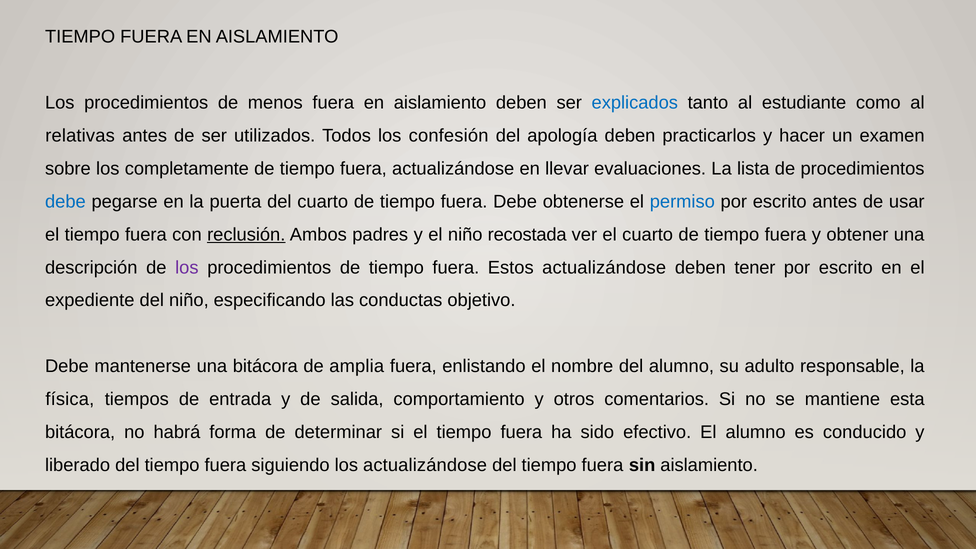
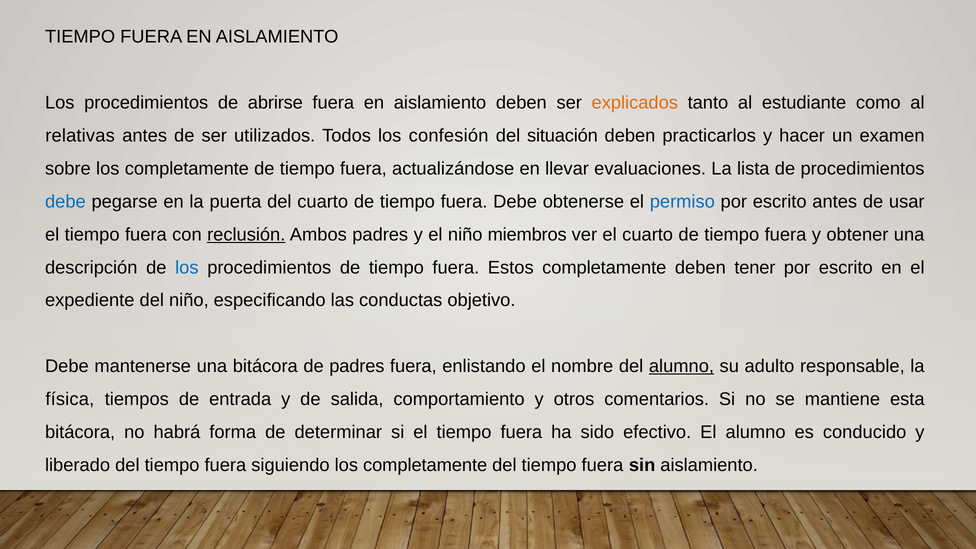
menos: menos -> abrirse
explicados colour: blue -> orange
apología: apología -> situación
recostada: recostada -> miembros
los at (187, 267) colour: purple -> blue
Estos actualizándose: actualizándose -> completamente
de amplia: amplia -> padres
alumno at (681, 366) underline: none -> present
siguiendo los actualizándose: actualizándose -> completamente
